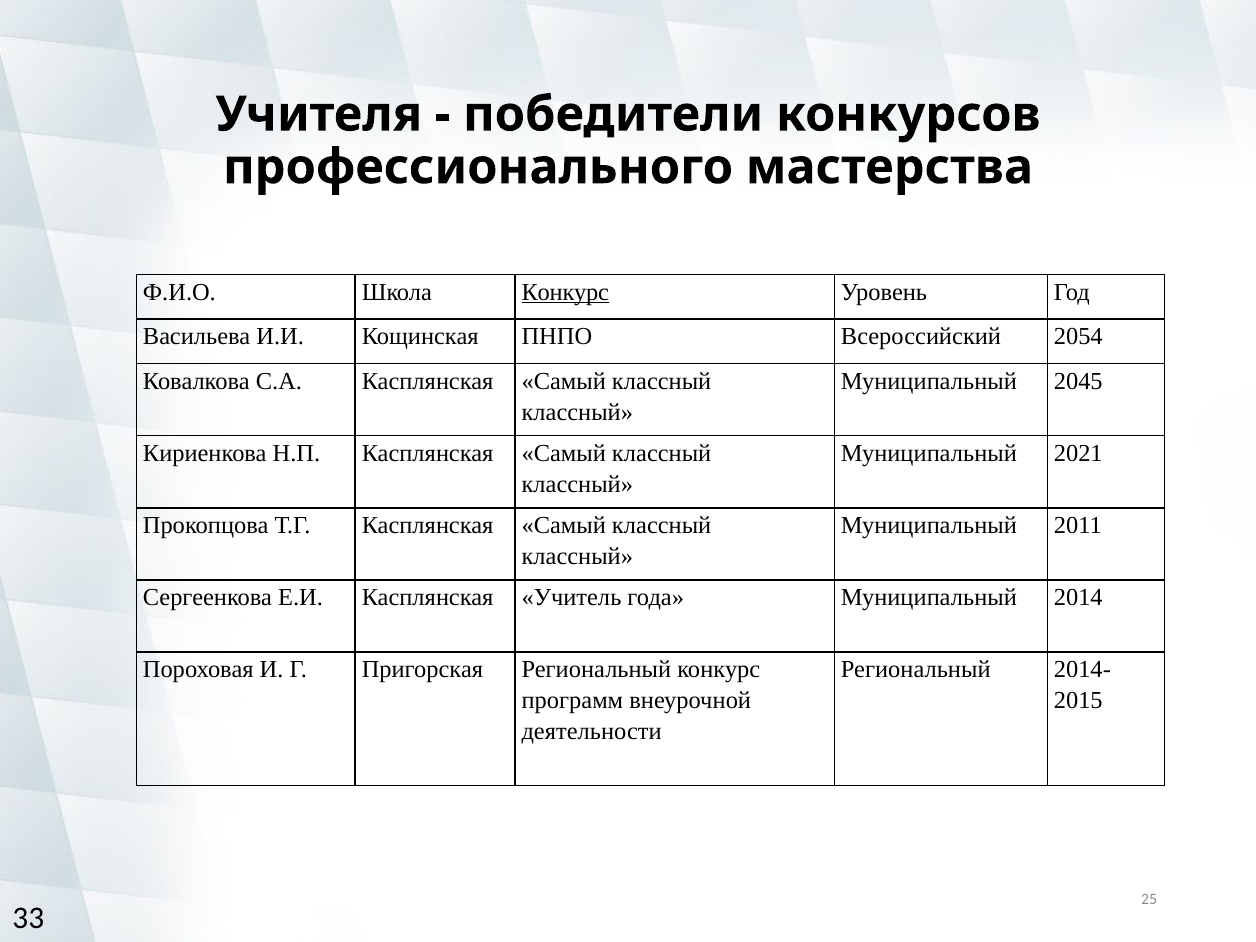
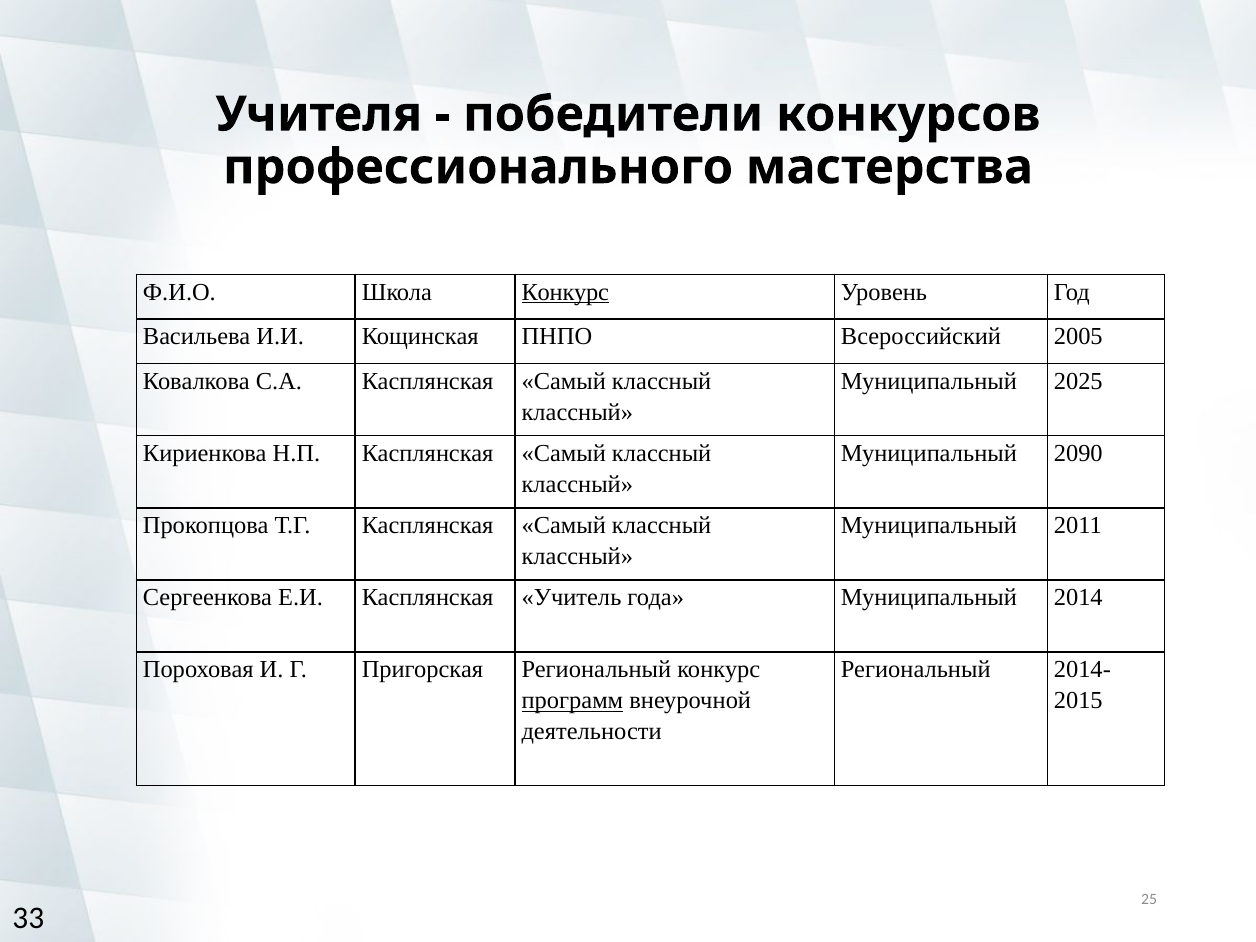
2054: 2054 -> 2005
2045: 2045 -> 2025
2021: 2021 -> 2090
программ underline: none -> present
